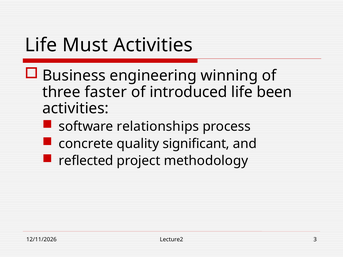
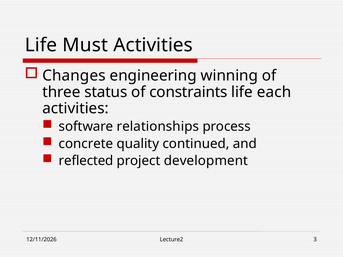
Business: Business -> Changes
faster: faster -> status
introduced: introduced -> constraints
been: been -> each
significant: significant -> continued
methodology: methodology -> development
